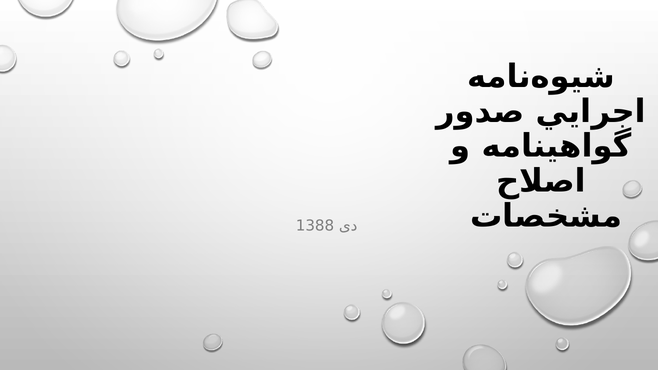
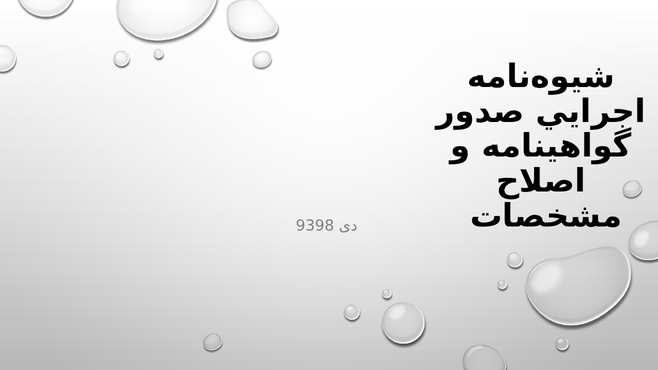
1388: 1388 -> 9398
